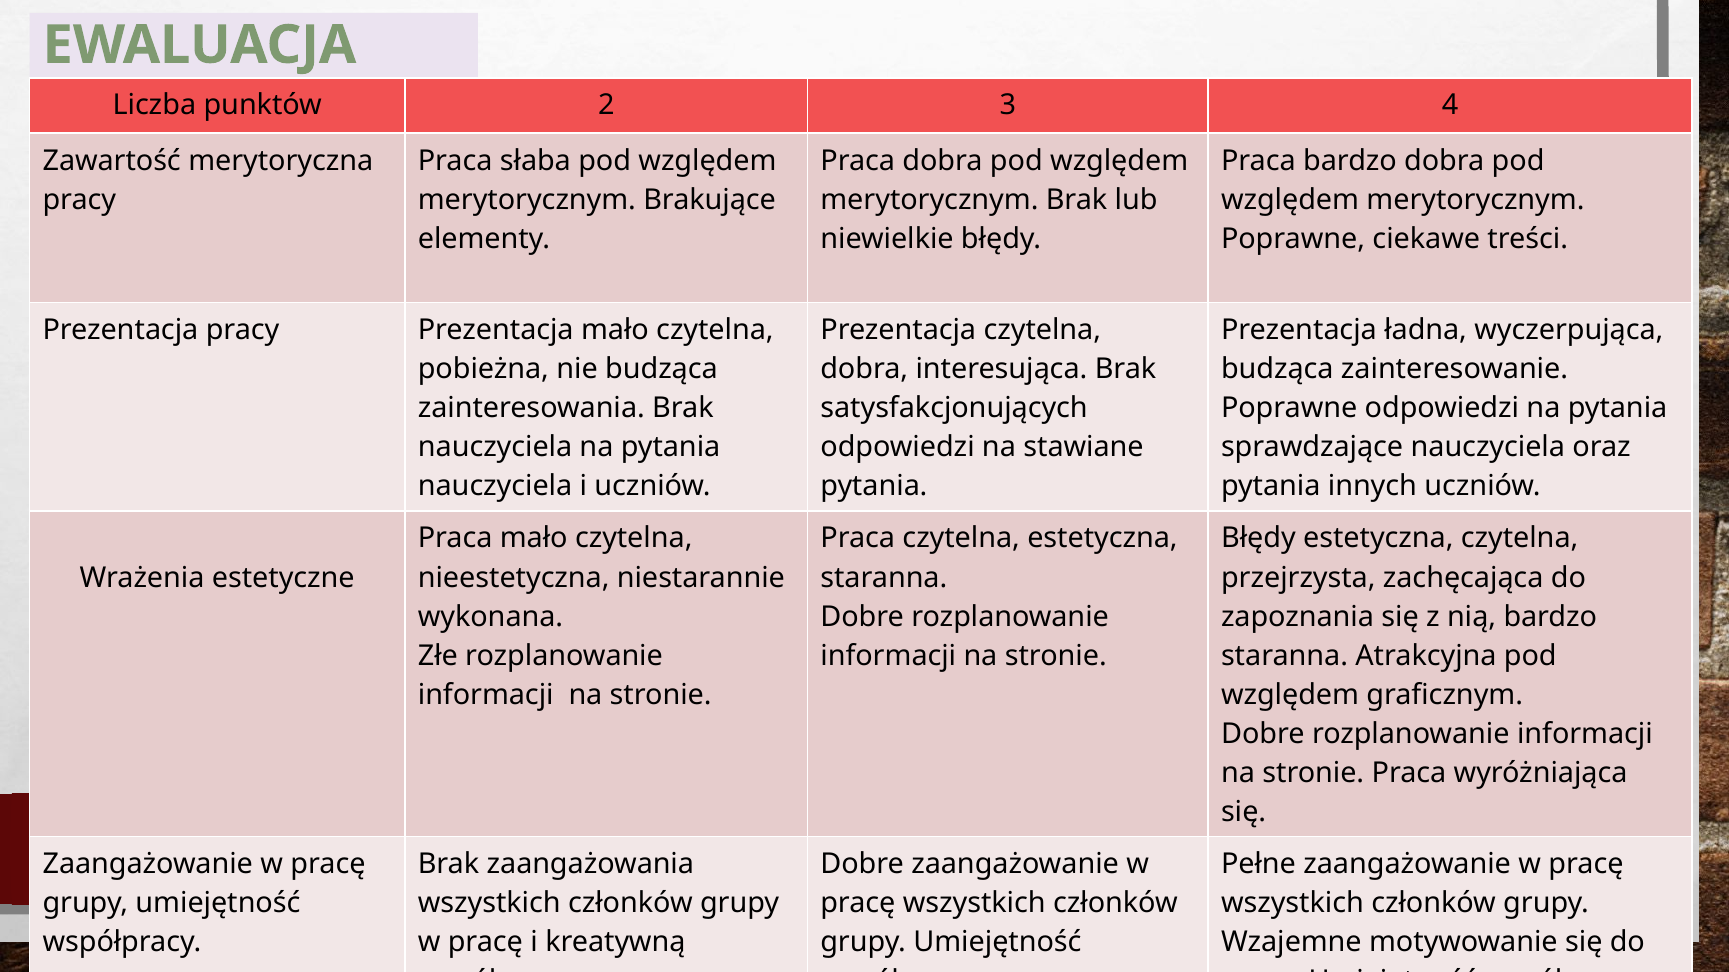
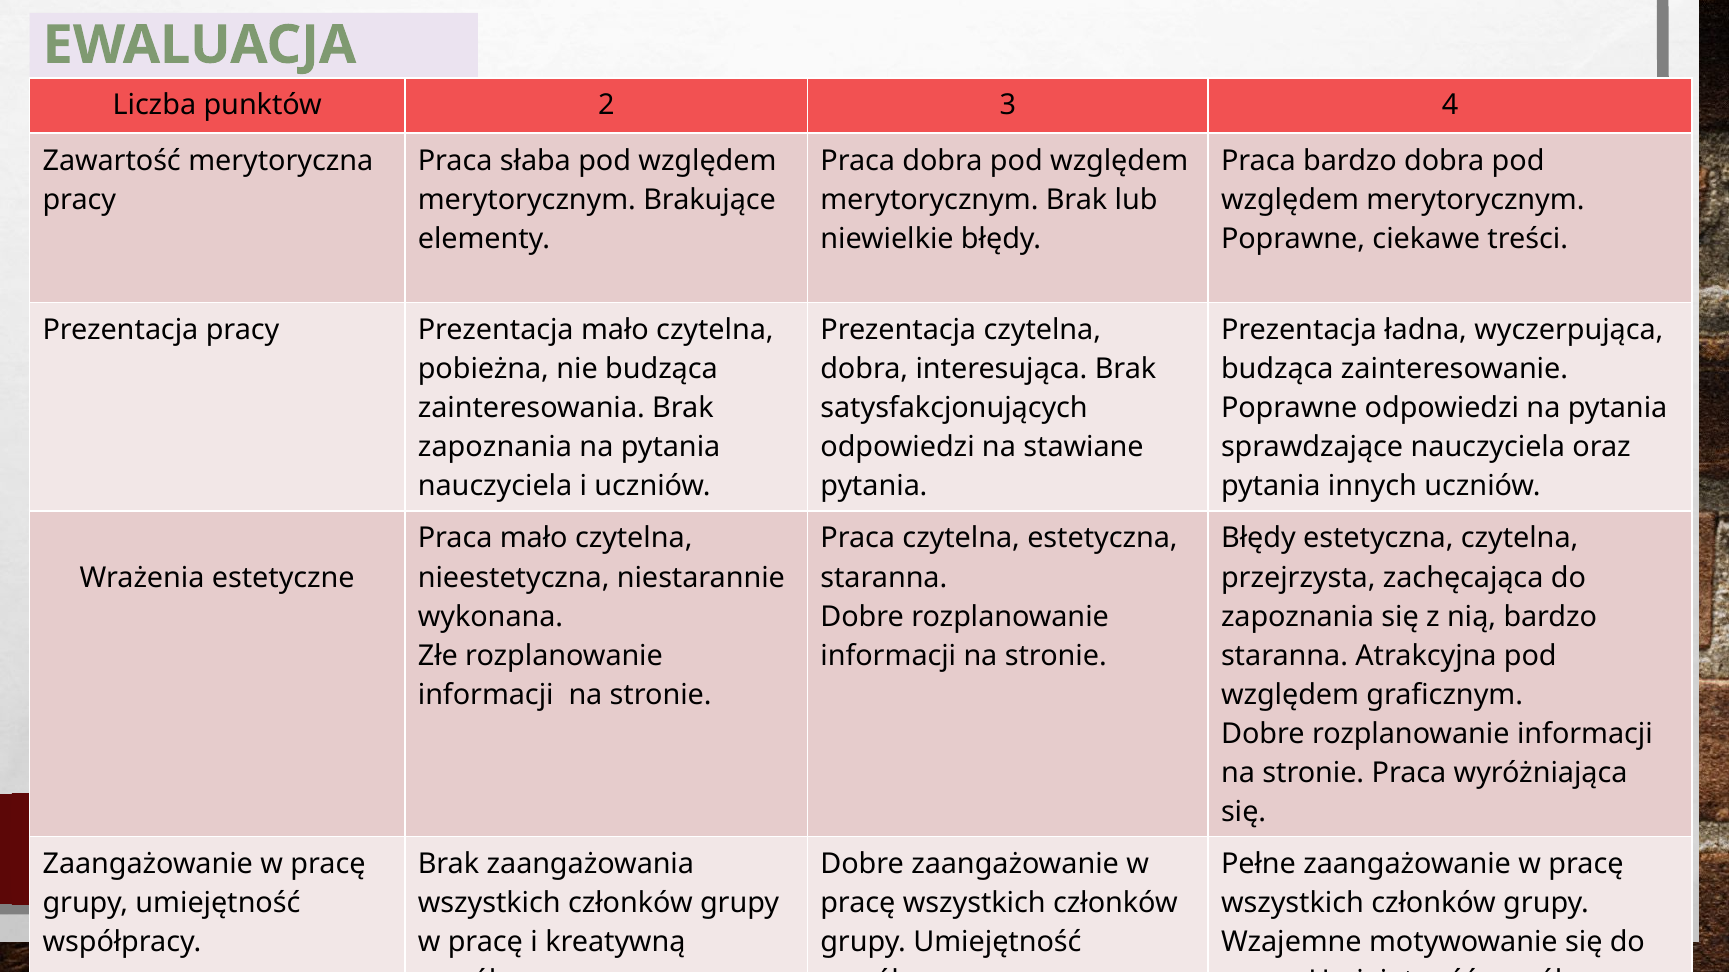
nauczyciela at (495, 448): nauczyciela -> zapoznania
